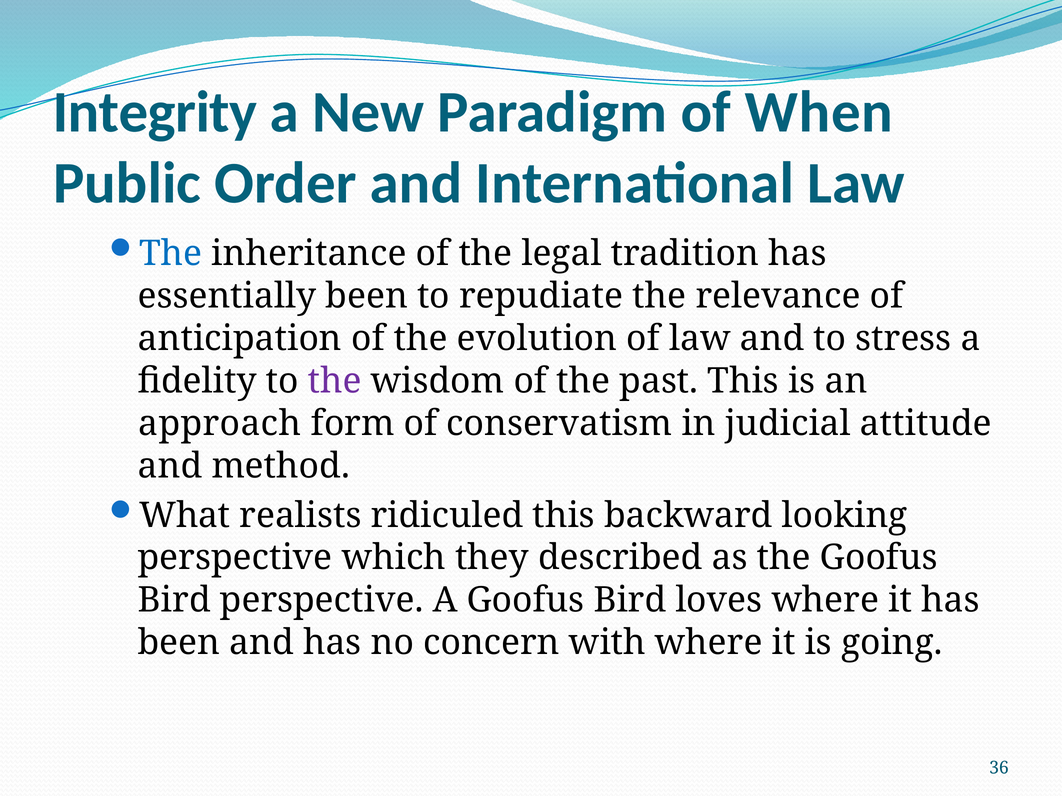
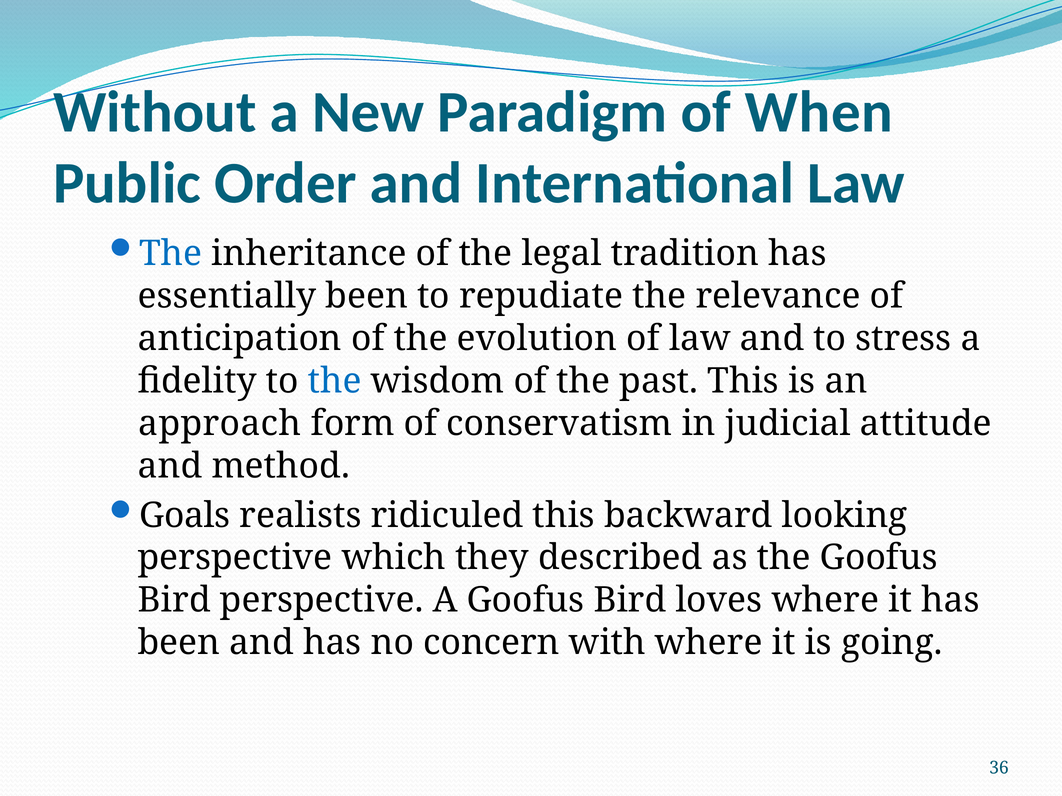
Integrity: Integrity -> Without
the at (335, 381) colour: purple -> blue
What: What -> Goals
